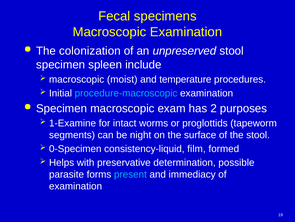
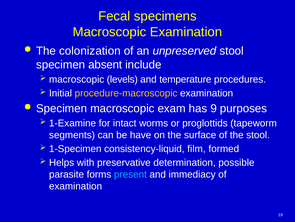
spleen: spleen -> absent
moist: moist -> levels
procedure-macroscopic colour: light blue -> yellow
2: 2 -> 9
night: night -> have
0-Specimen: 0-Specimen -> 1-Specimen
